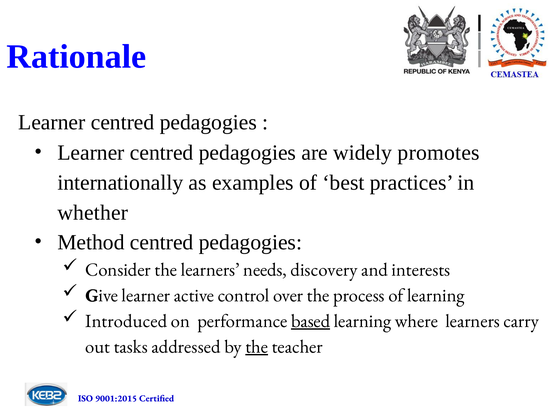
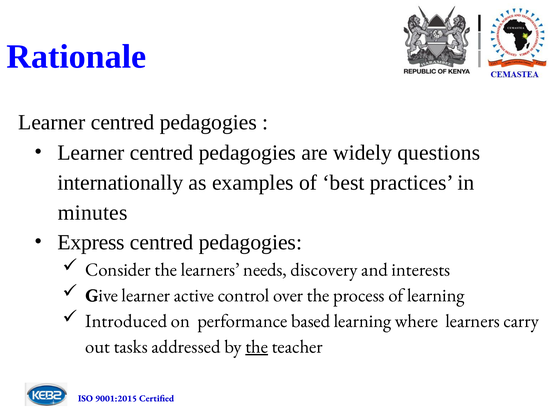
promotes: promotes -> questions
whether: whether -> minutes
Method: Method -> Express
based underline: present -> none
